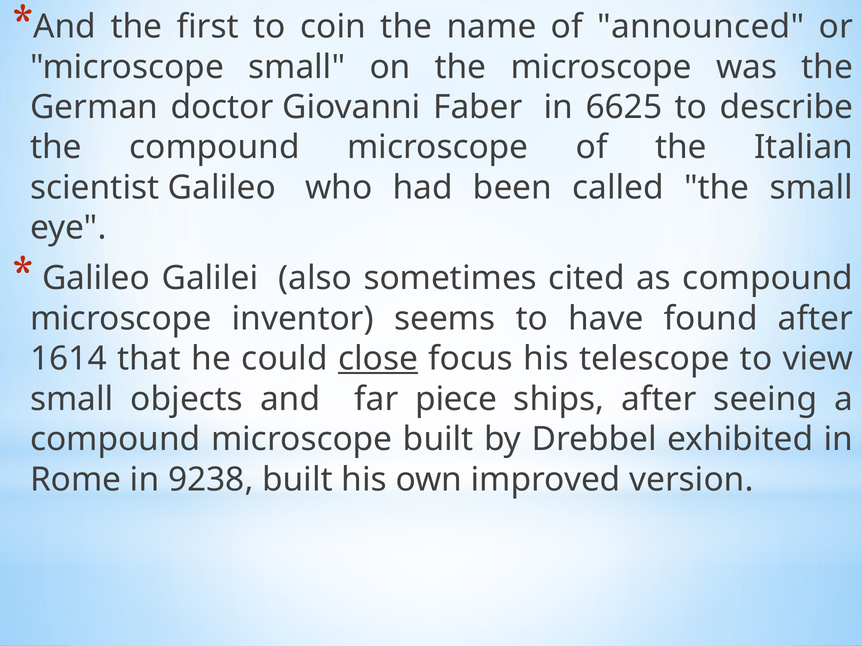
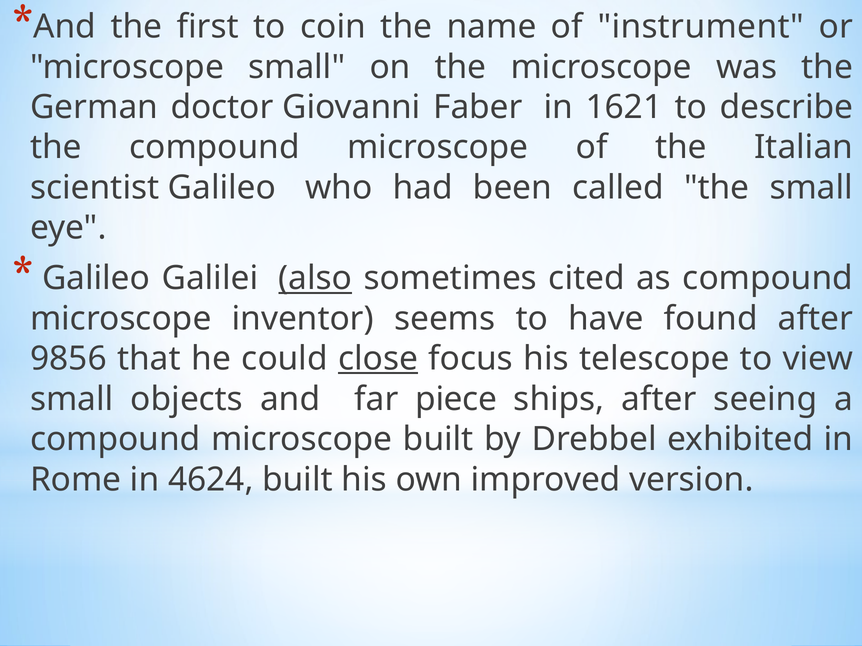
announced: announced -> instrument
6625: 6625 -> 1621
also underline: none -> present
1614: 1614 -> 9856
9238: 9238 -> 4624
